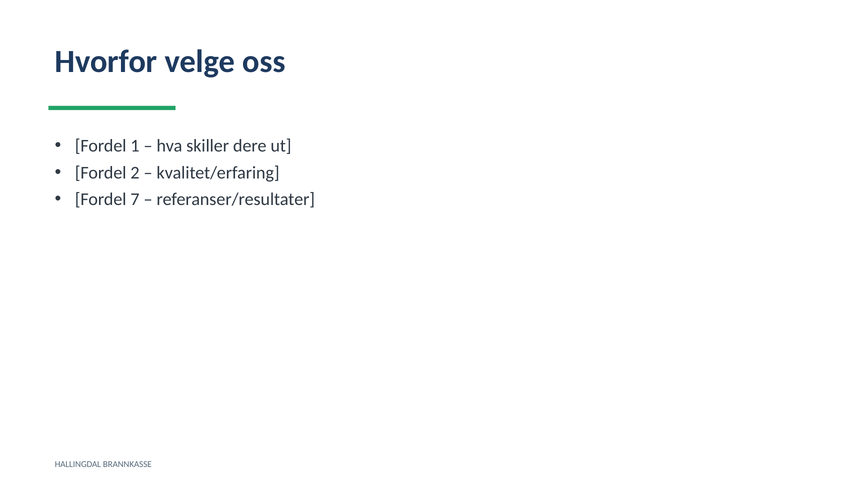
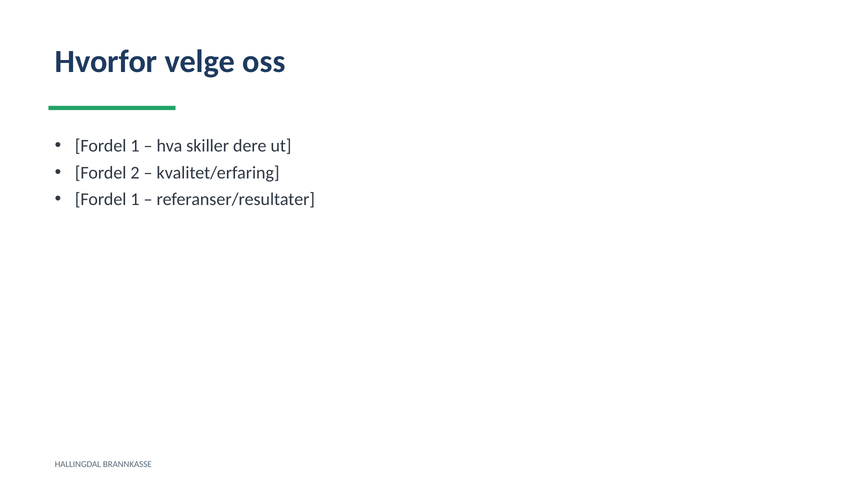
7 at (135, 200): 7 -> 1
